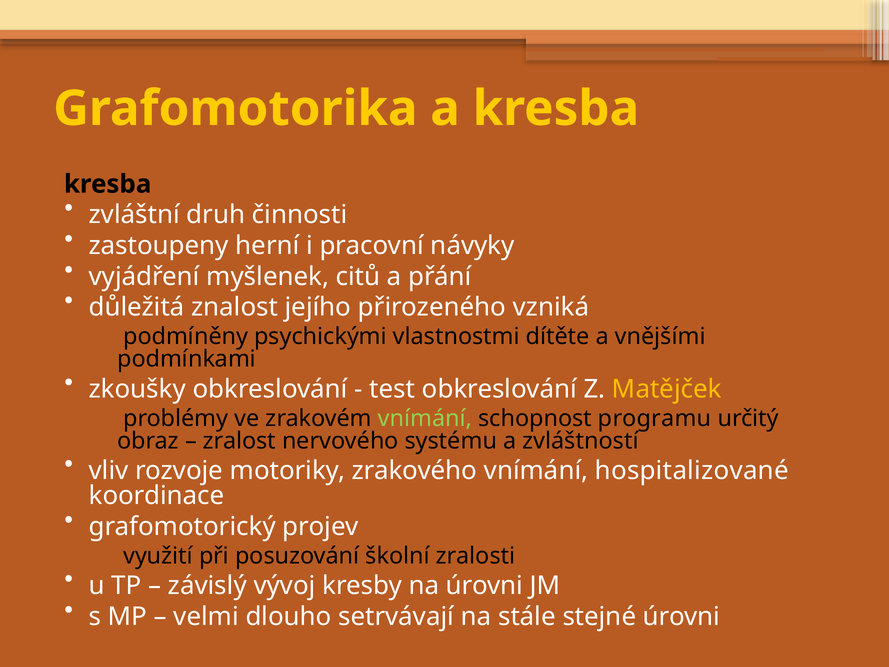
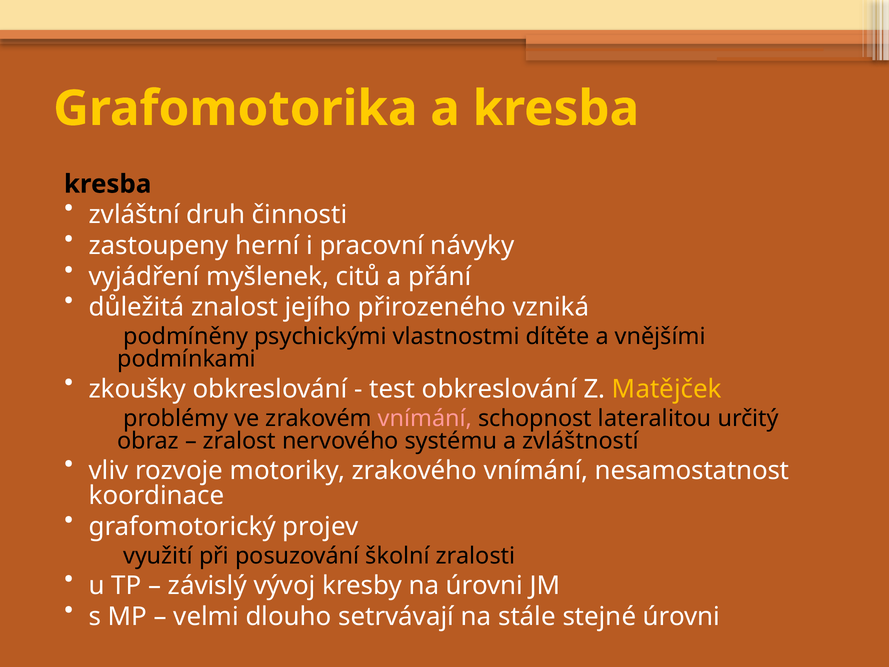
vnímání at (425, 418) colour: light green -> pink
programu: programu -> lateralitou
hospitalizované: hospitalizované -> nesamostatnost
